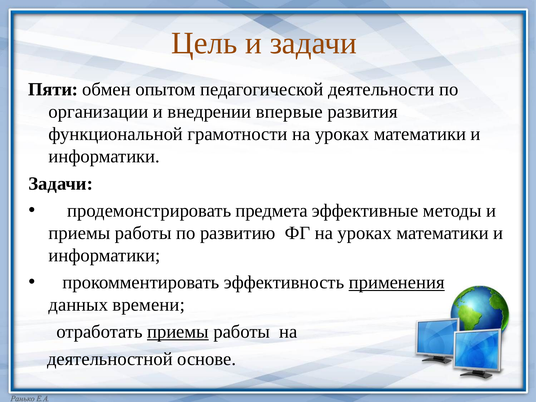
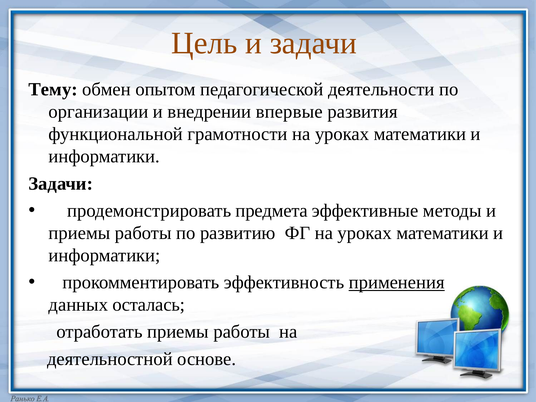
Пяти: Пяти -> Тему
времени: времени -> осталась
приемы at (178, 332) underline: present -> none
